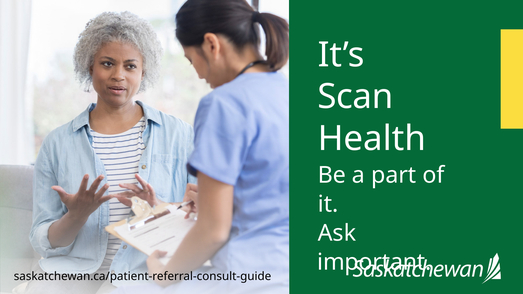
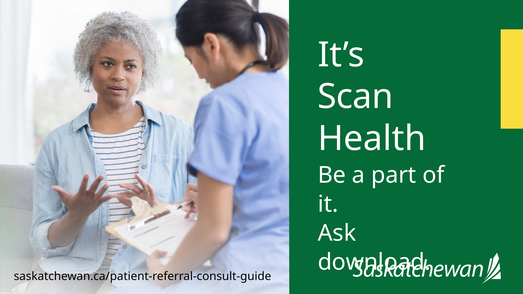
important: important -> download
